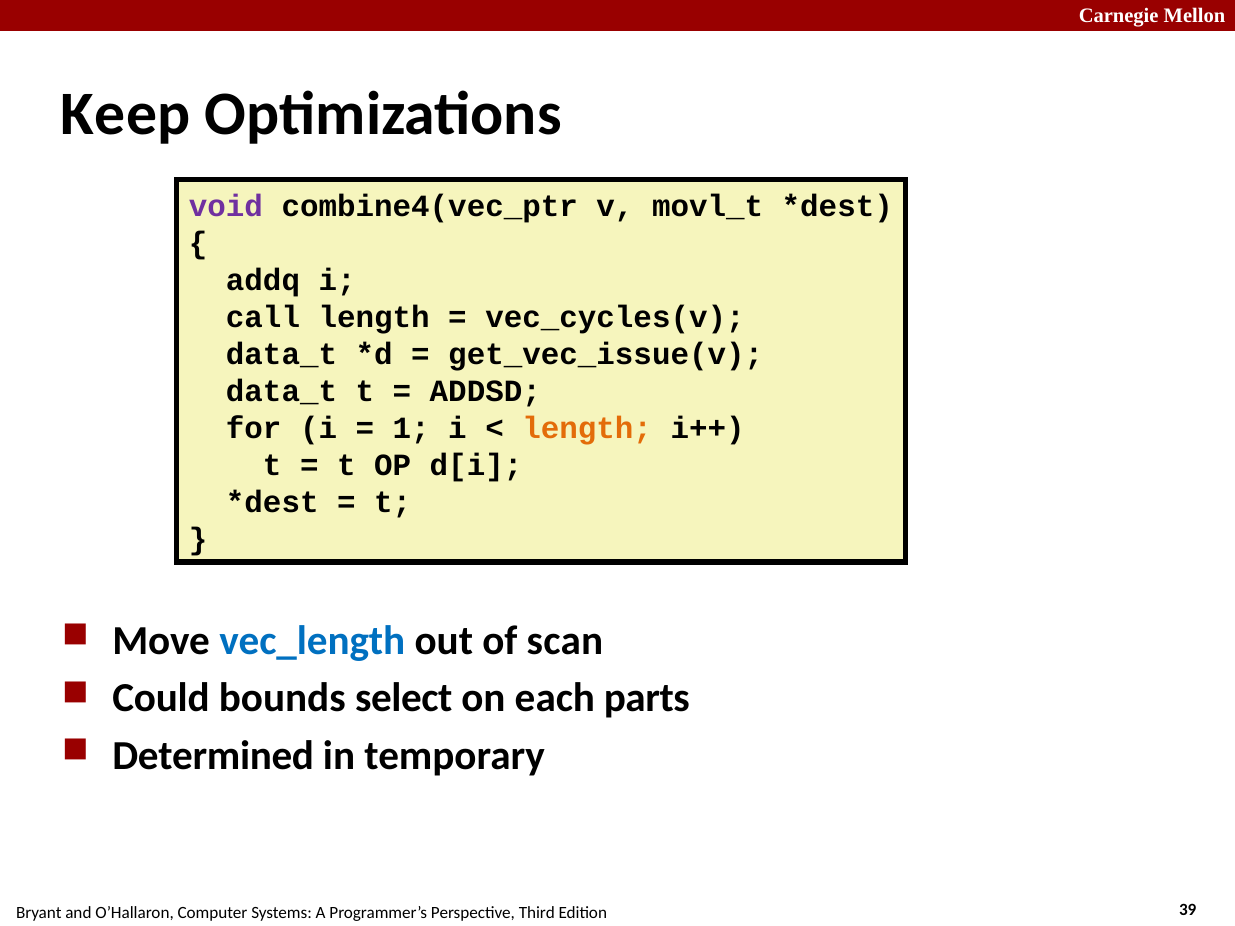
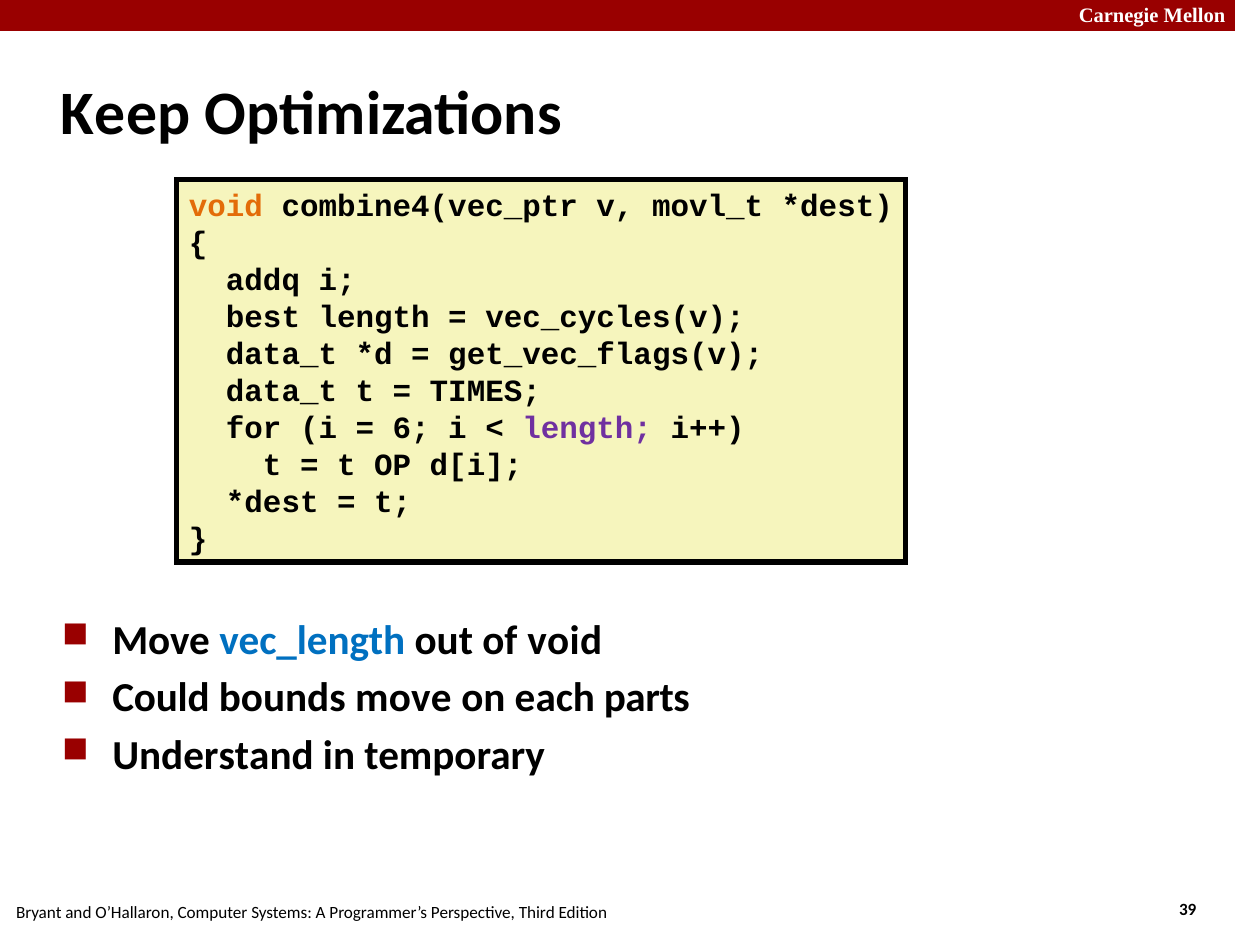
void at (226, 206) colour: purple -> orange
call: call -> best
get_vec_issue(v: get_vec_issue(v -> get_vec_flags(v
ADDSD: ADDSD -> TIMES
1: 1 -> 6
length at (587, 429) colour: orange -> purple
of scan: scan -> void
bounds select: select -> move
Determined: Determined -> Understand
